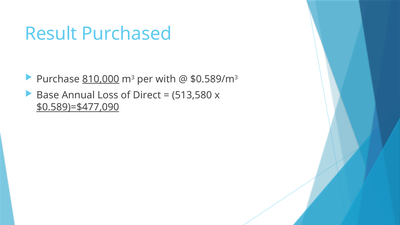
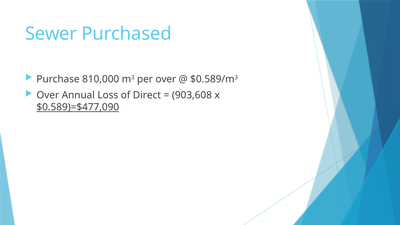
Result: Result -> Sewer
810,000 underline: present -> none
per with: with -> over
Base at (48, 95): Base -> Over
513,580: 513,580 -> 903,608
